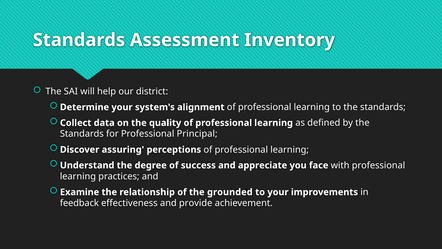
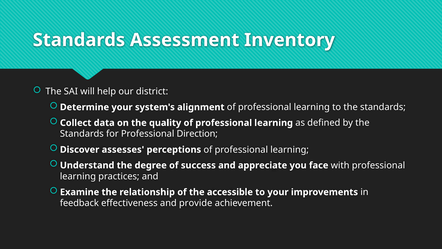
Principal: Principal -> Direction
assuring: assuring -> assesses
grounded: grounded -> accessible
